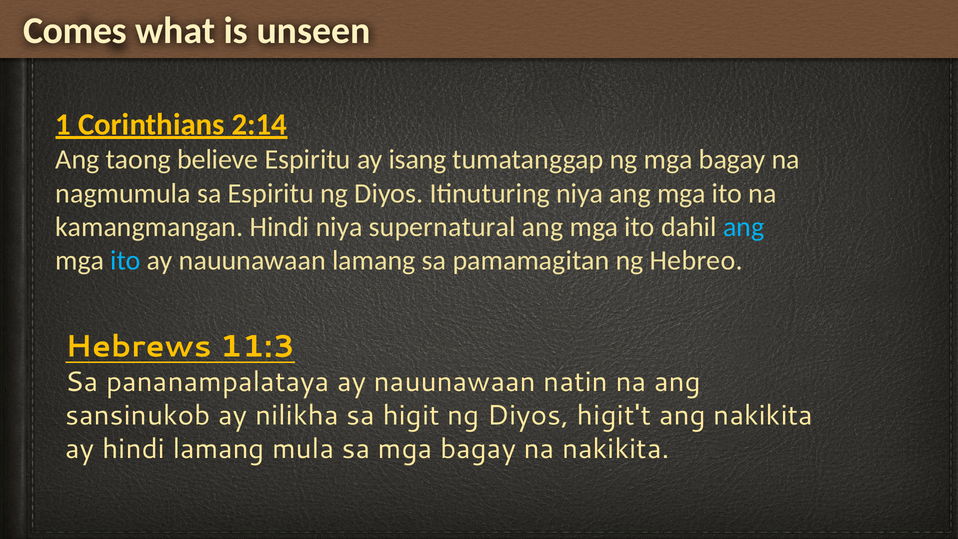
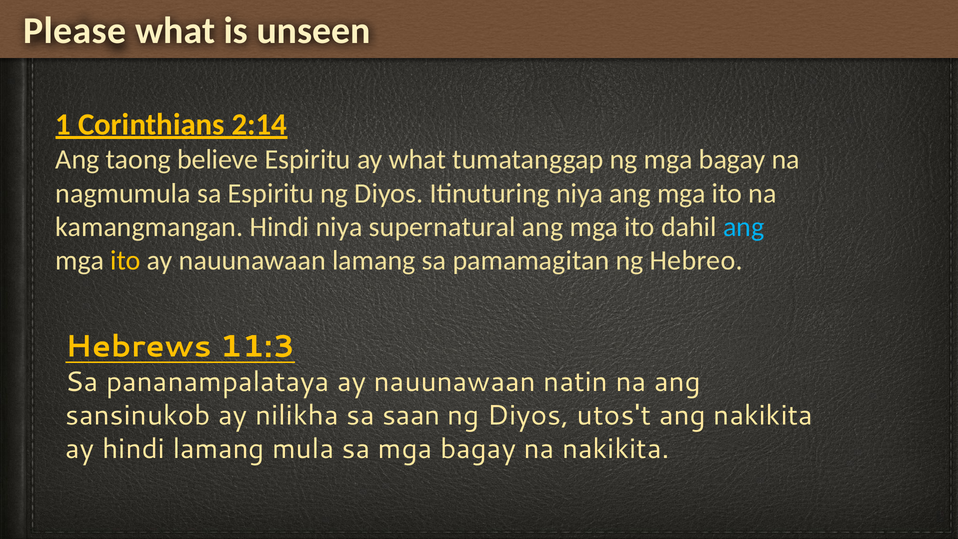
Comes: Comes -> Please
ay isang: isang -> what
ito at (125, 261) colour: light blue -> yellow
higit: higit -> saan
higit't: higit't -> utos't
